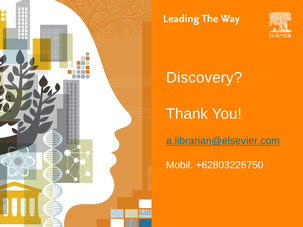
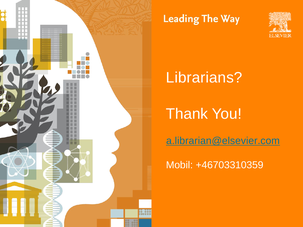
Discovery: Discovery -> Librarians
+62803226750: +62803226750 -> +46703310359
